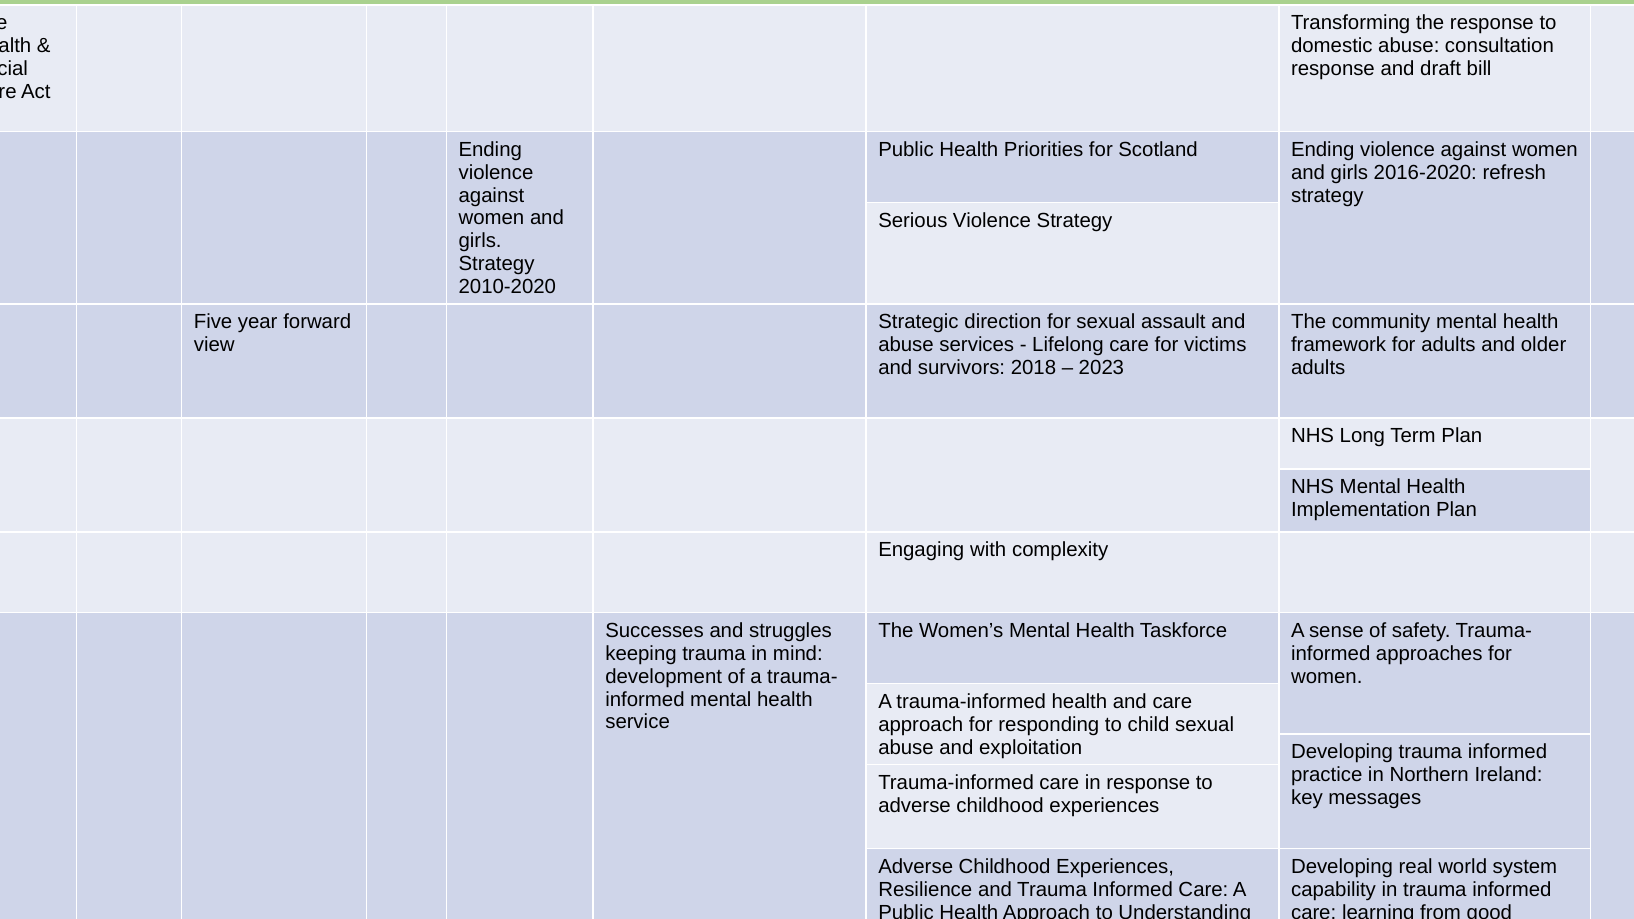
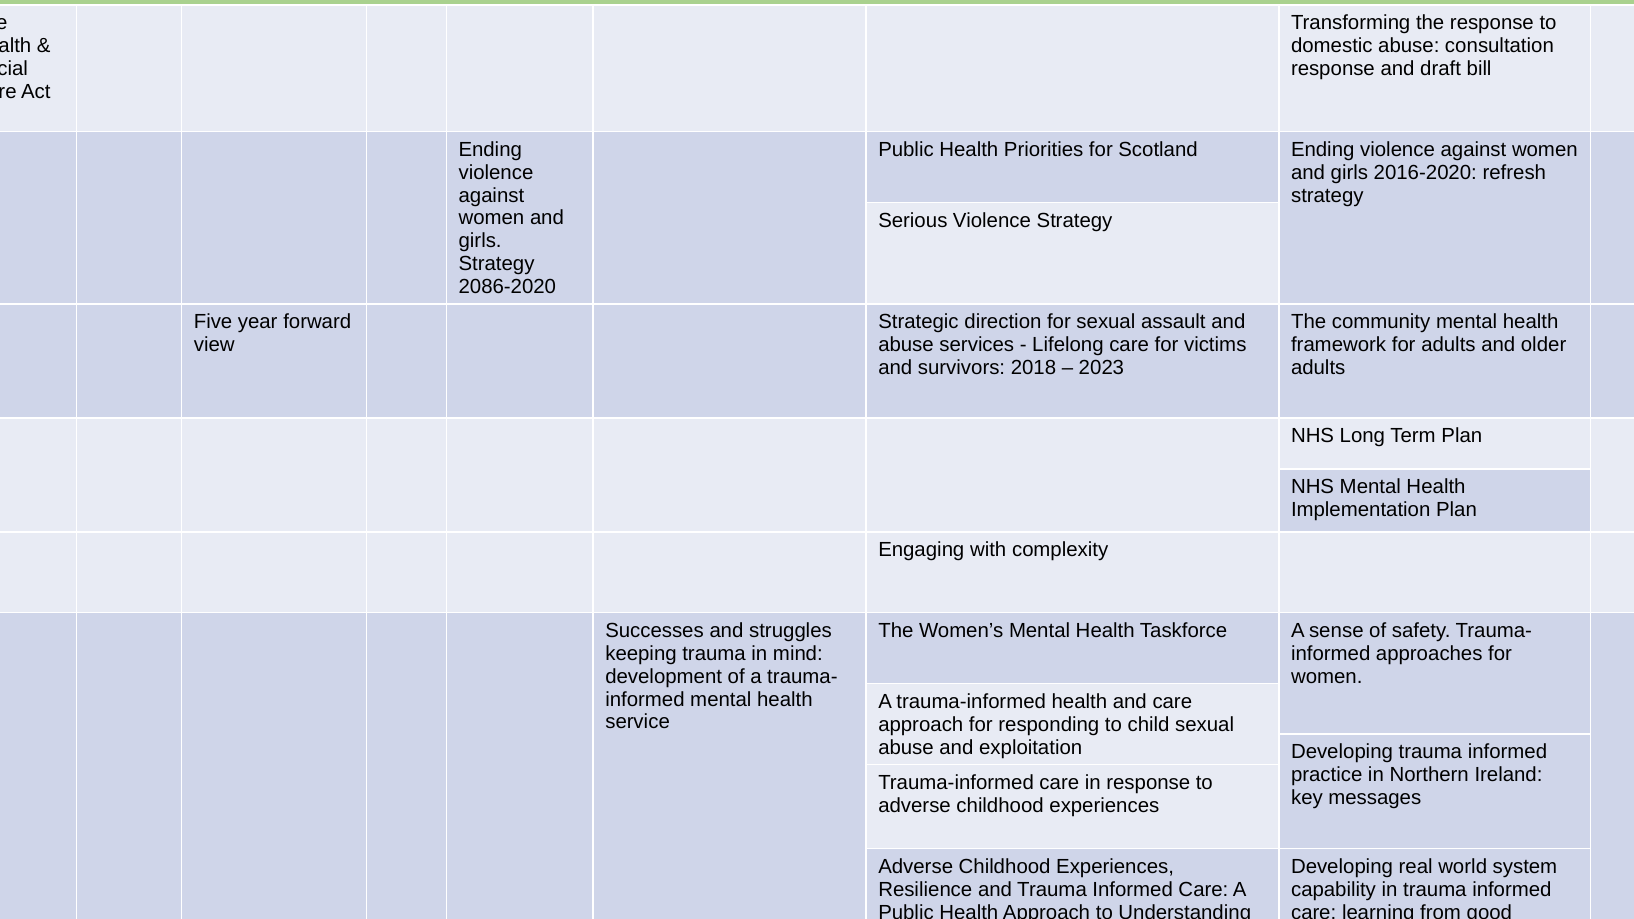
2010-2020: 2010-2020 -> 2086-2020
